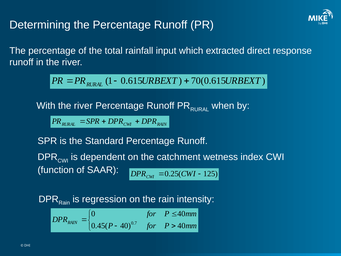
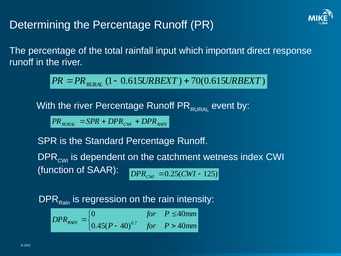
extracted: extracted -> important
when: when -> event
